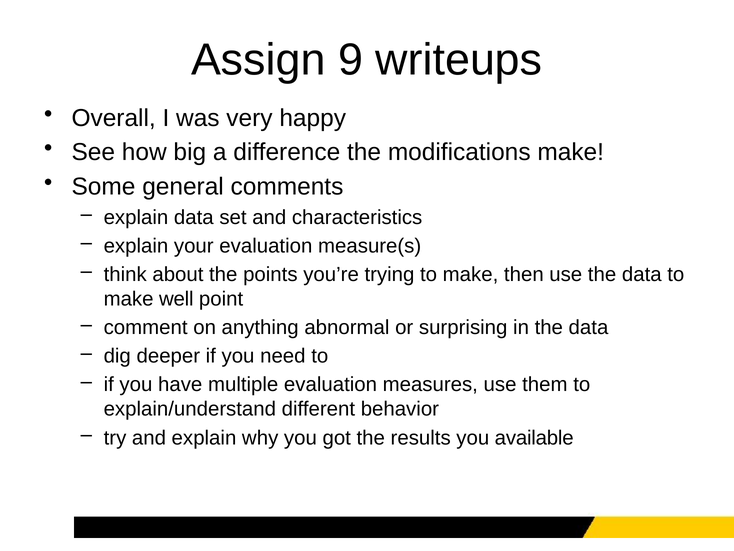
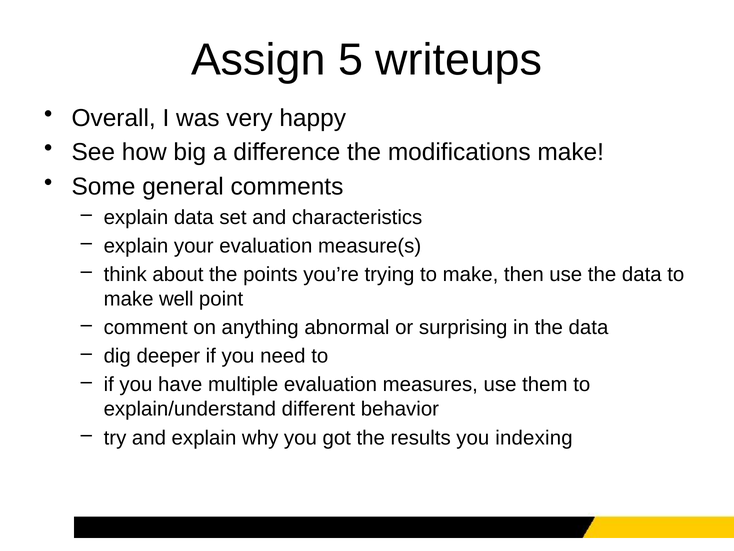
9: 9 -> 5
available: available -> indexing
